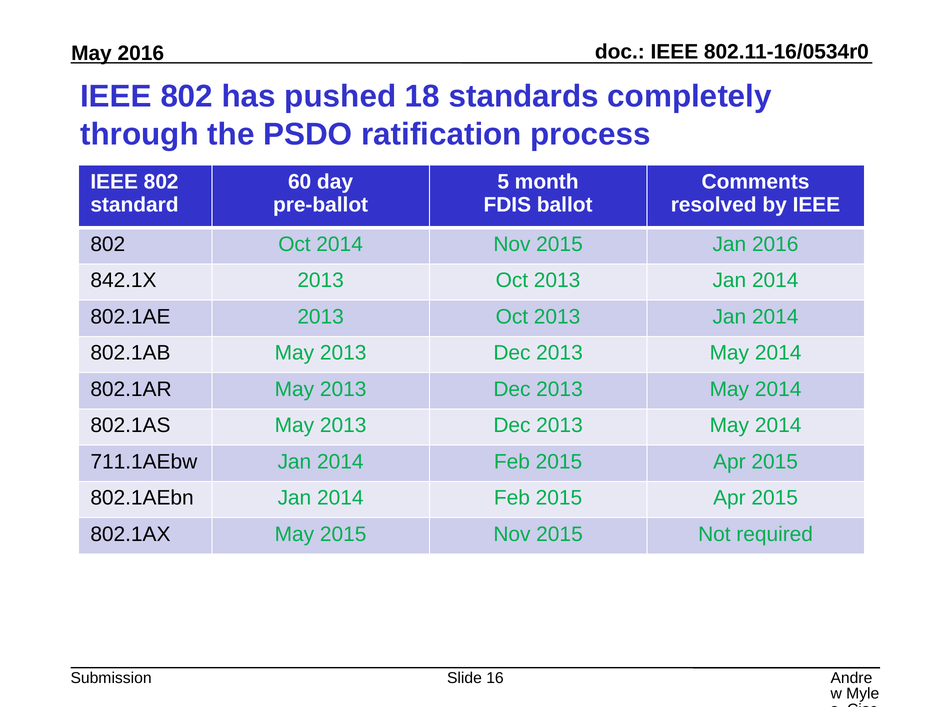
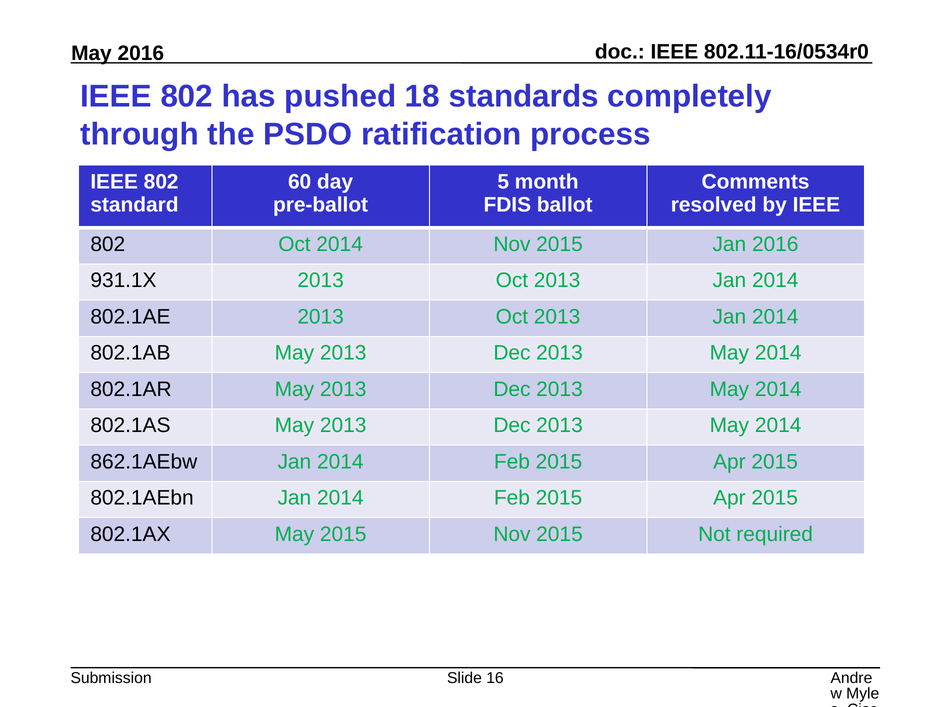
842.1X: 842.1X -> 931.1X
711.1AEbw: 711.1AEbw -> 862.1AEbw
